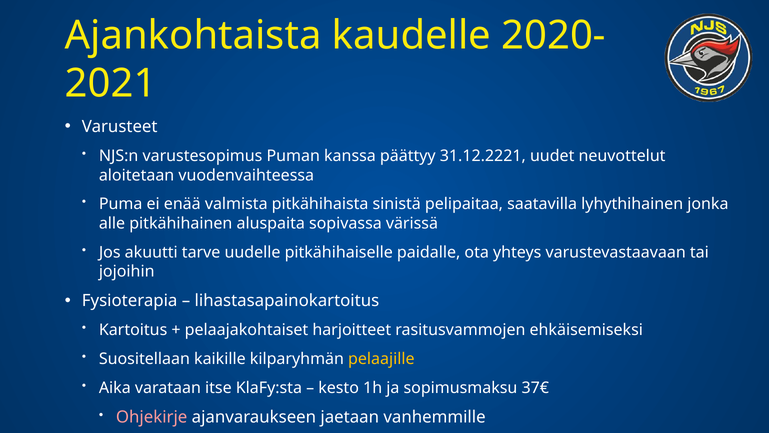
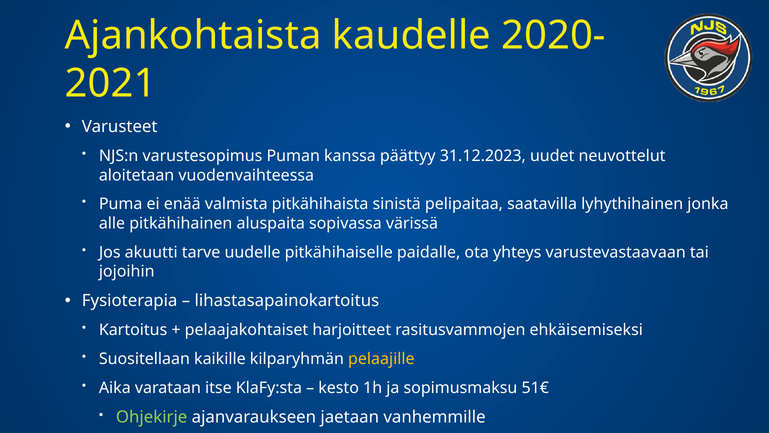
31.12.2221: 31.12.2221 -> 31.12.2023
37€: 37€ -> 51€
Ohjekirje colour: pink -> light green
